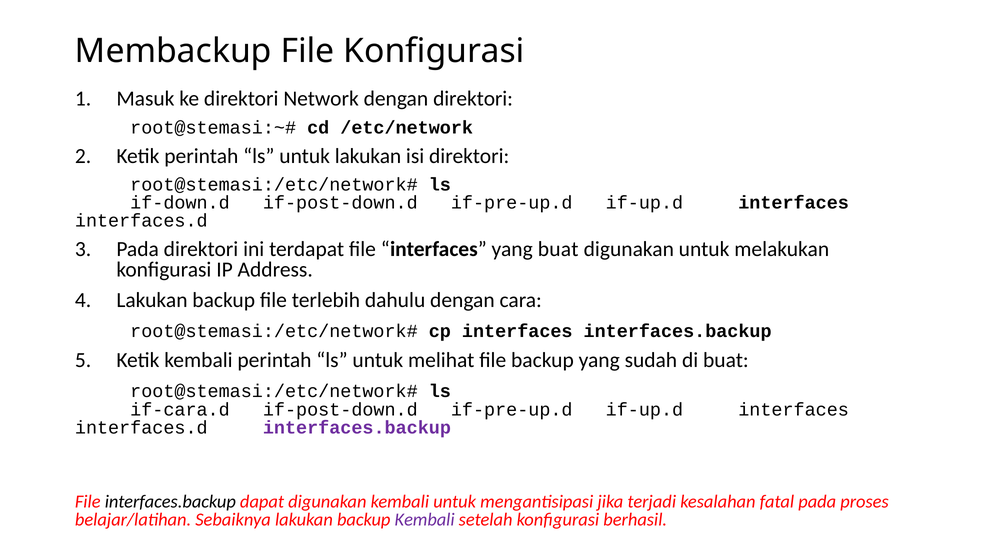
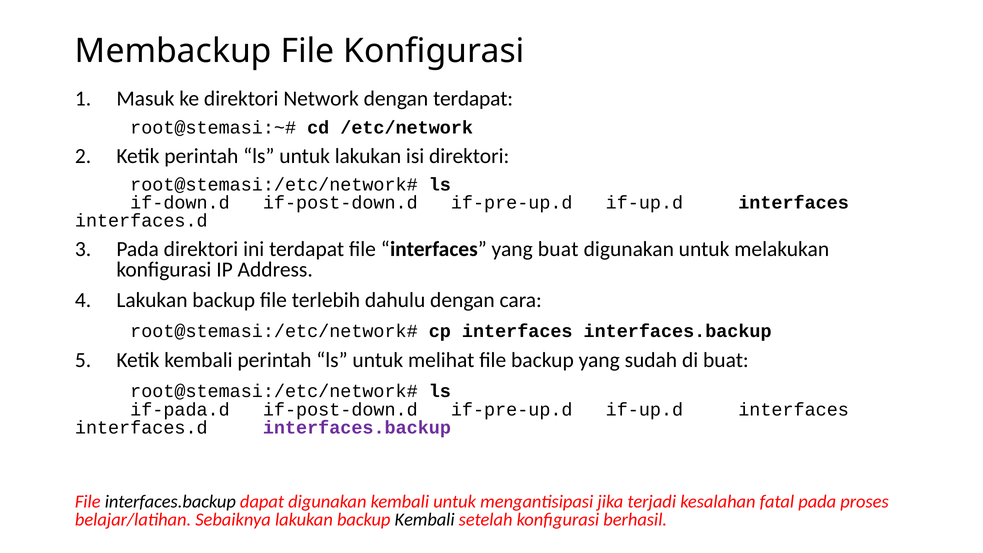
dengan direktori: direktori -> terdapat
if-cara.d: if-cara.d -> if-pada.d
Kembali at (425, 520) colour: purple -> black
